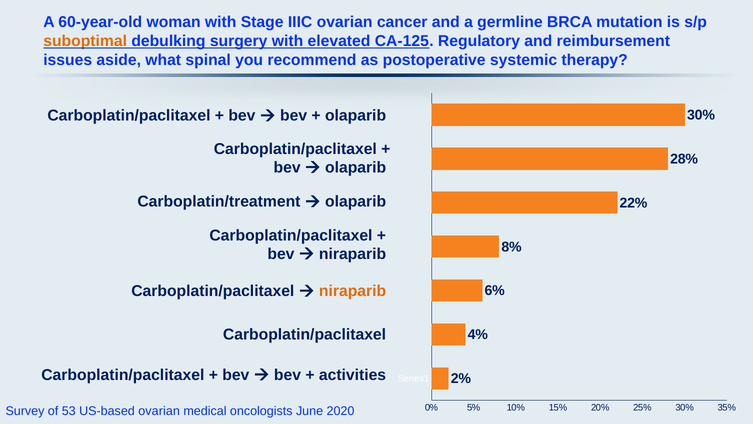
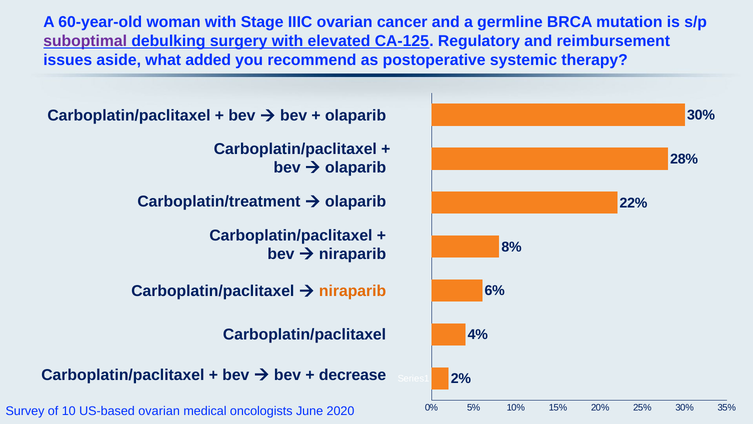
suboptimal colour: orange -> purple
spinal: spinal -> added
activities: activities -> decrease
53: 53 -> 10
